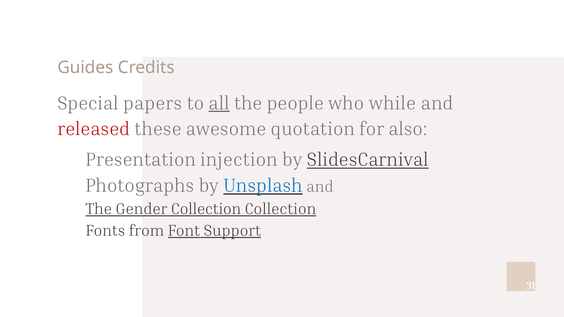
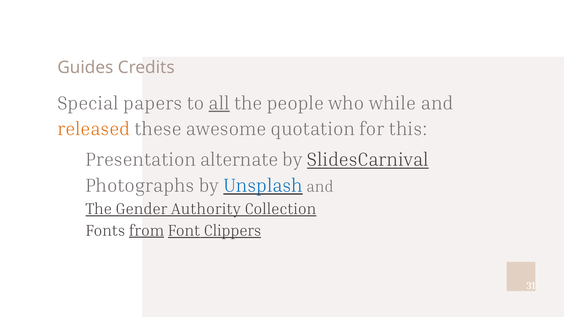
released colour: red -> orange
also: also -> this
injection: injection -> alternate
Gender Collection: Collection -> Authority
from underline: none -> present
Support: Support -> Clippers
